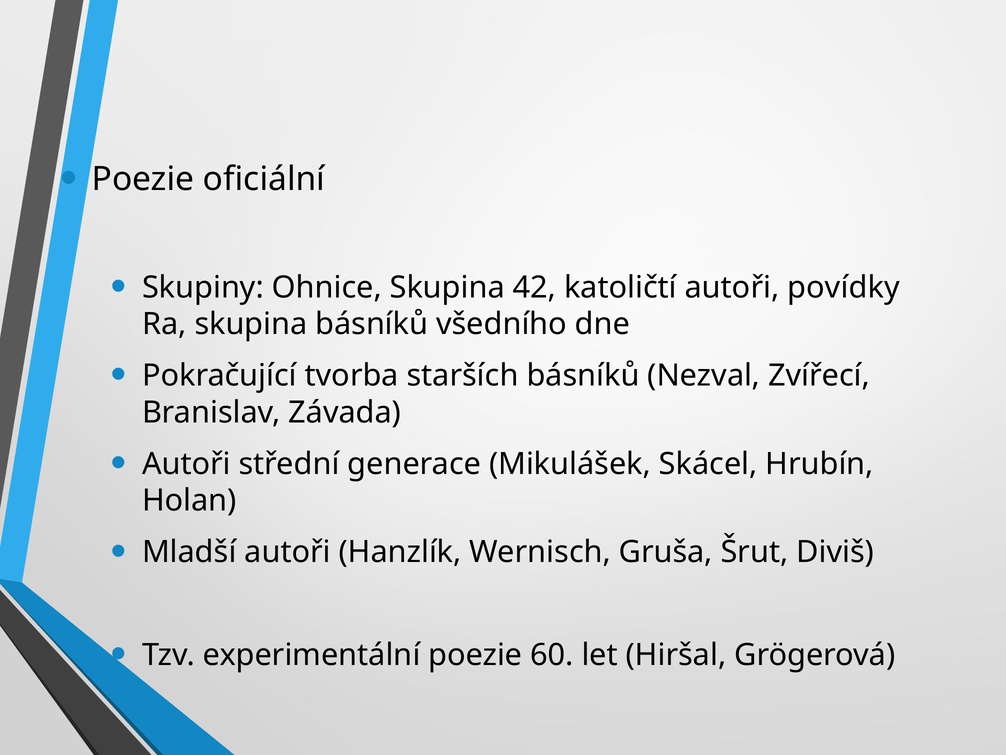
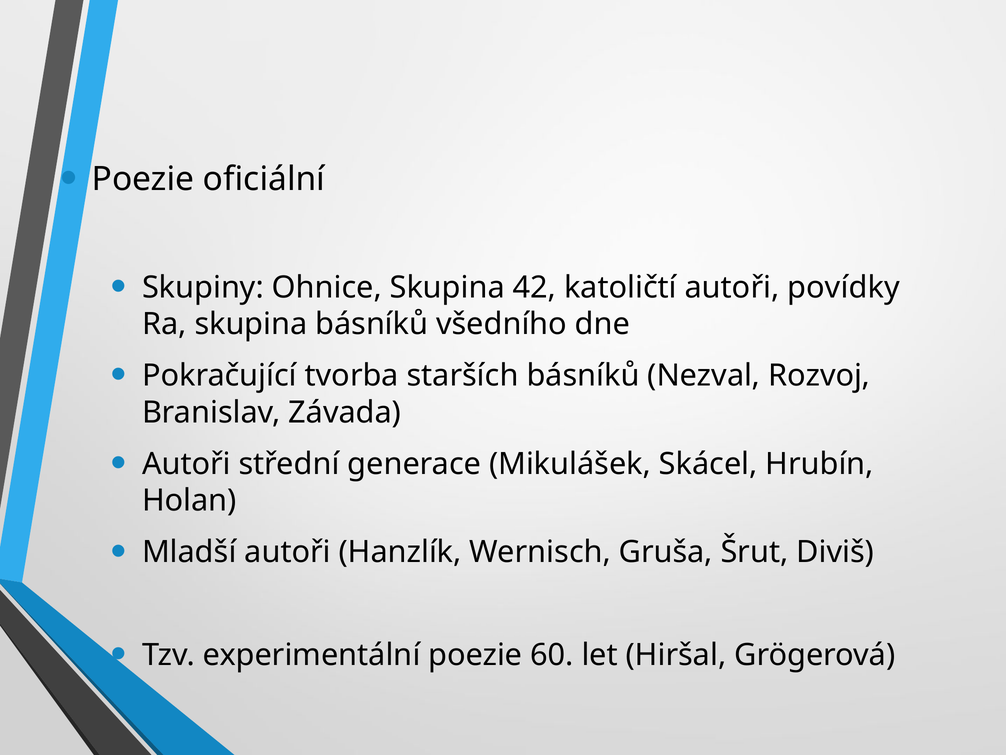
Zvířecí: Zvířecí -> Rozvoj
